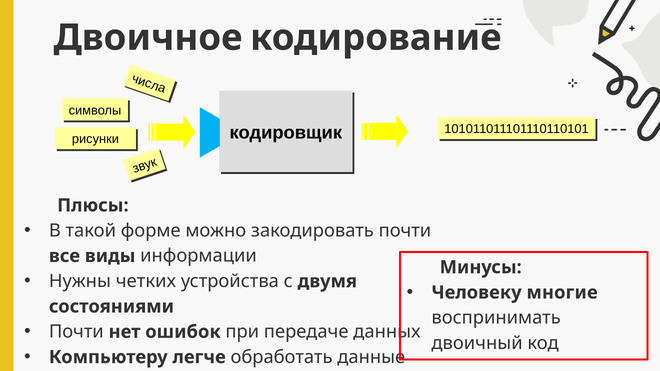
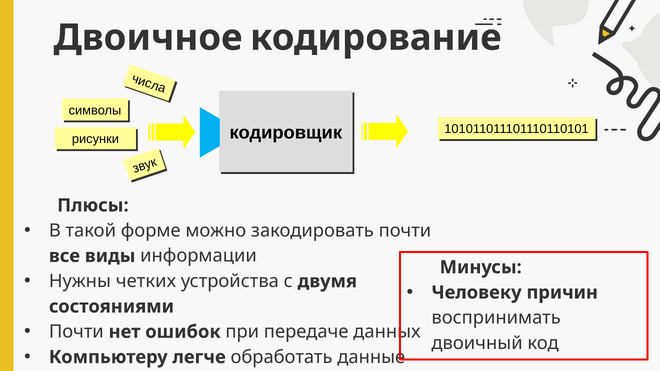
многие: многие -> причин
